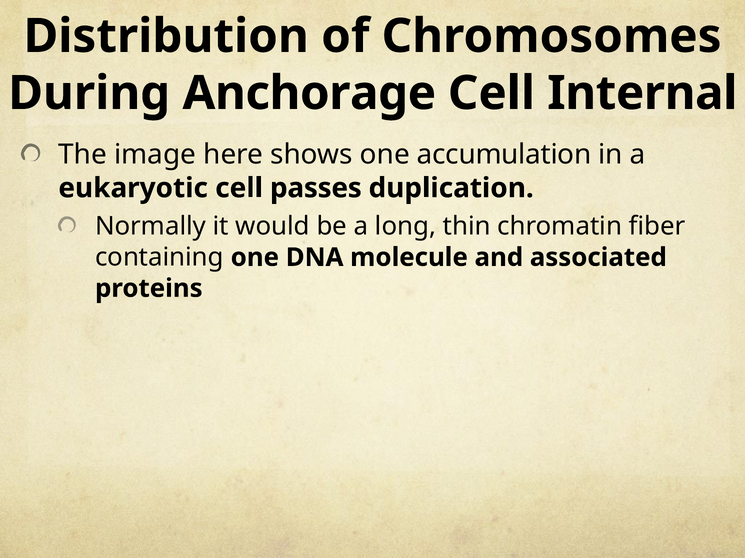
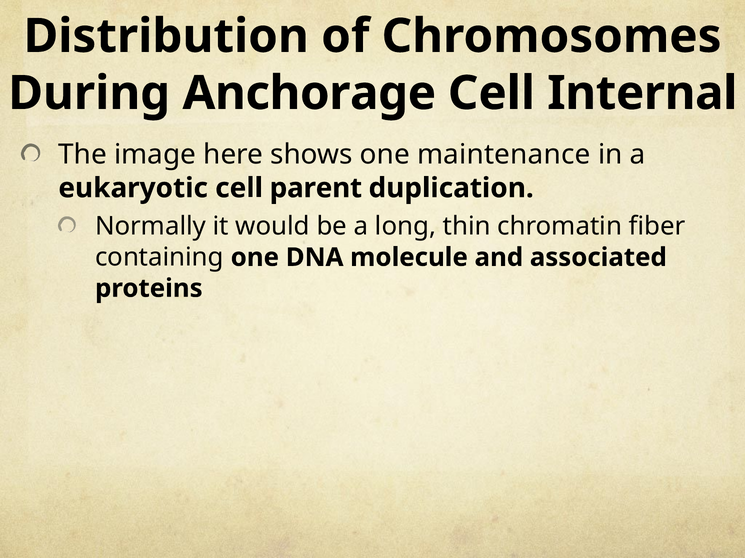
accumulation: accumulation -> maintenance
passes: passes -> parent
